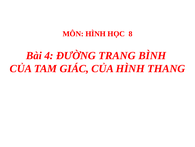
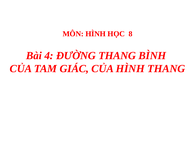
ĐƯỜNG TRANG: TRANG -> THANG
